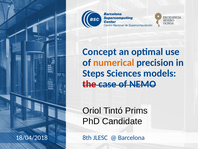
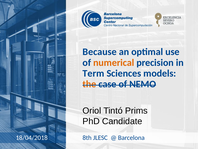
Concept: Concept -> Because
Steps: Steps -> Term
the colour: red -> orange
